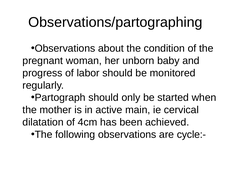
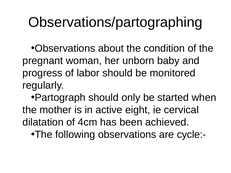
main: main -> eight
